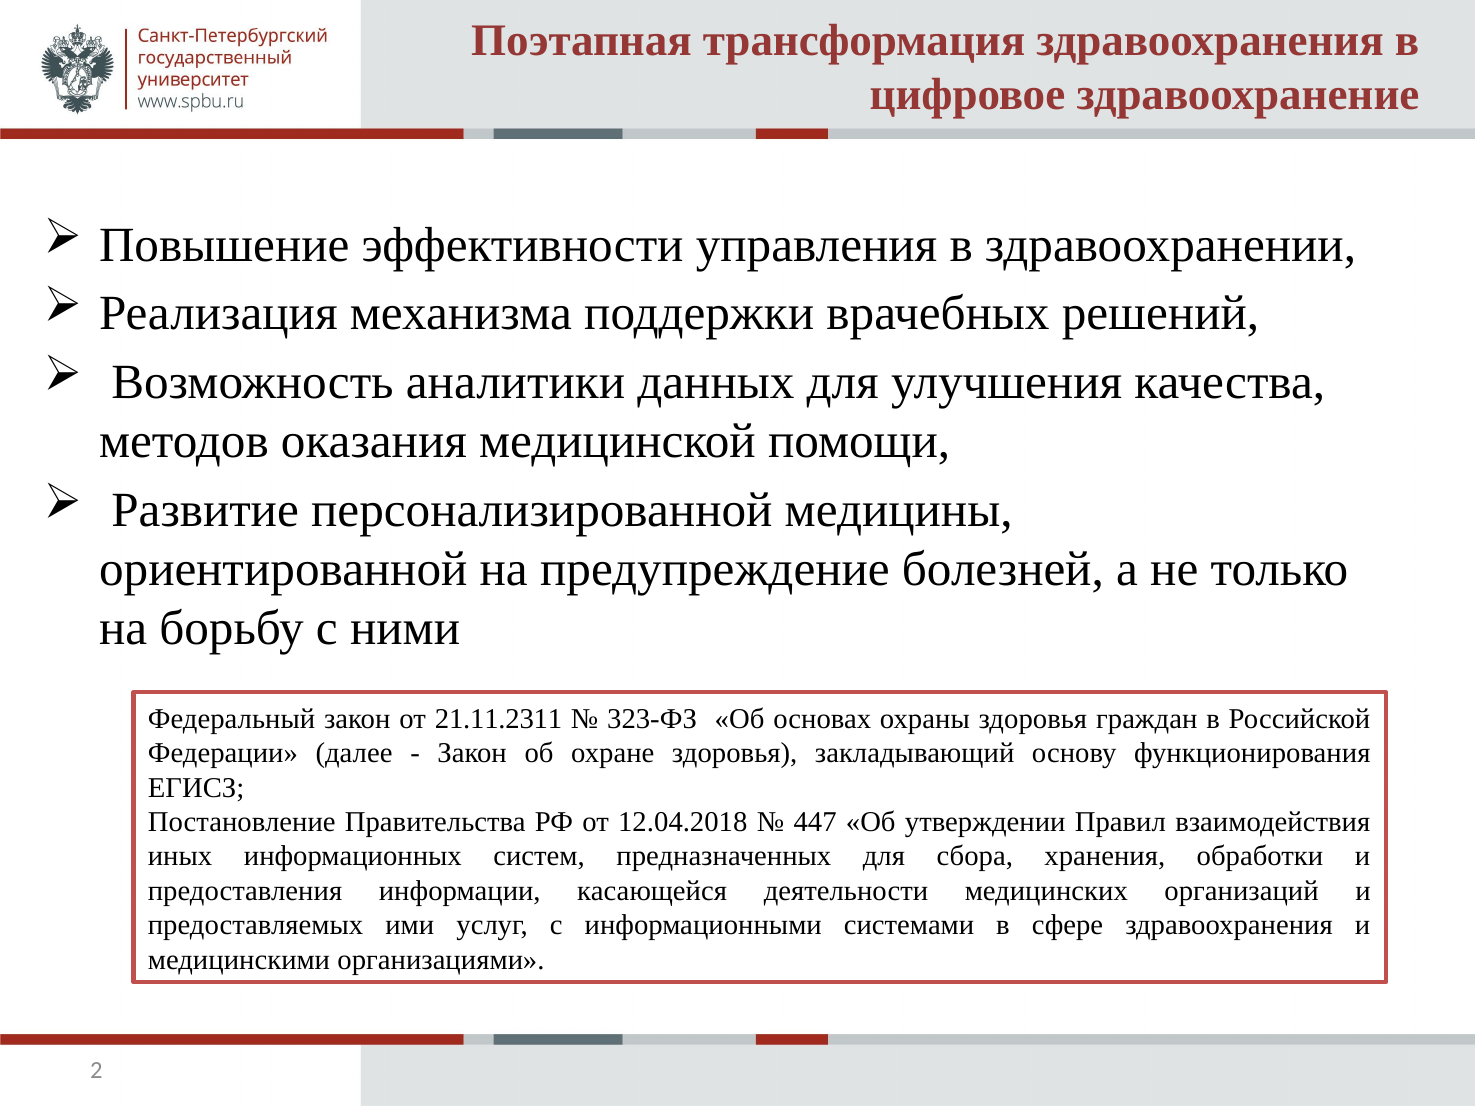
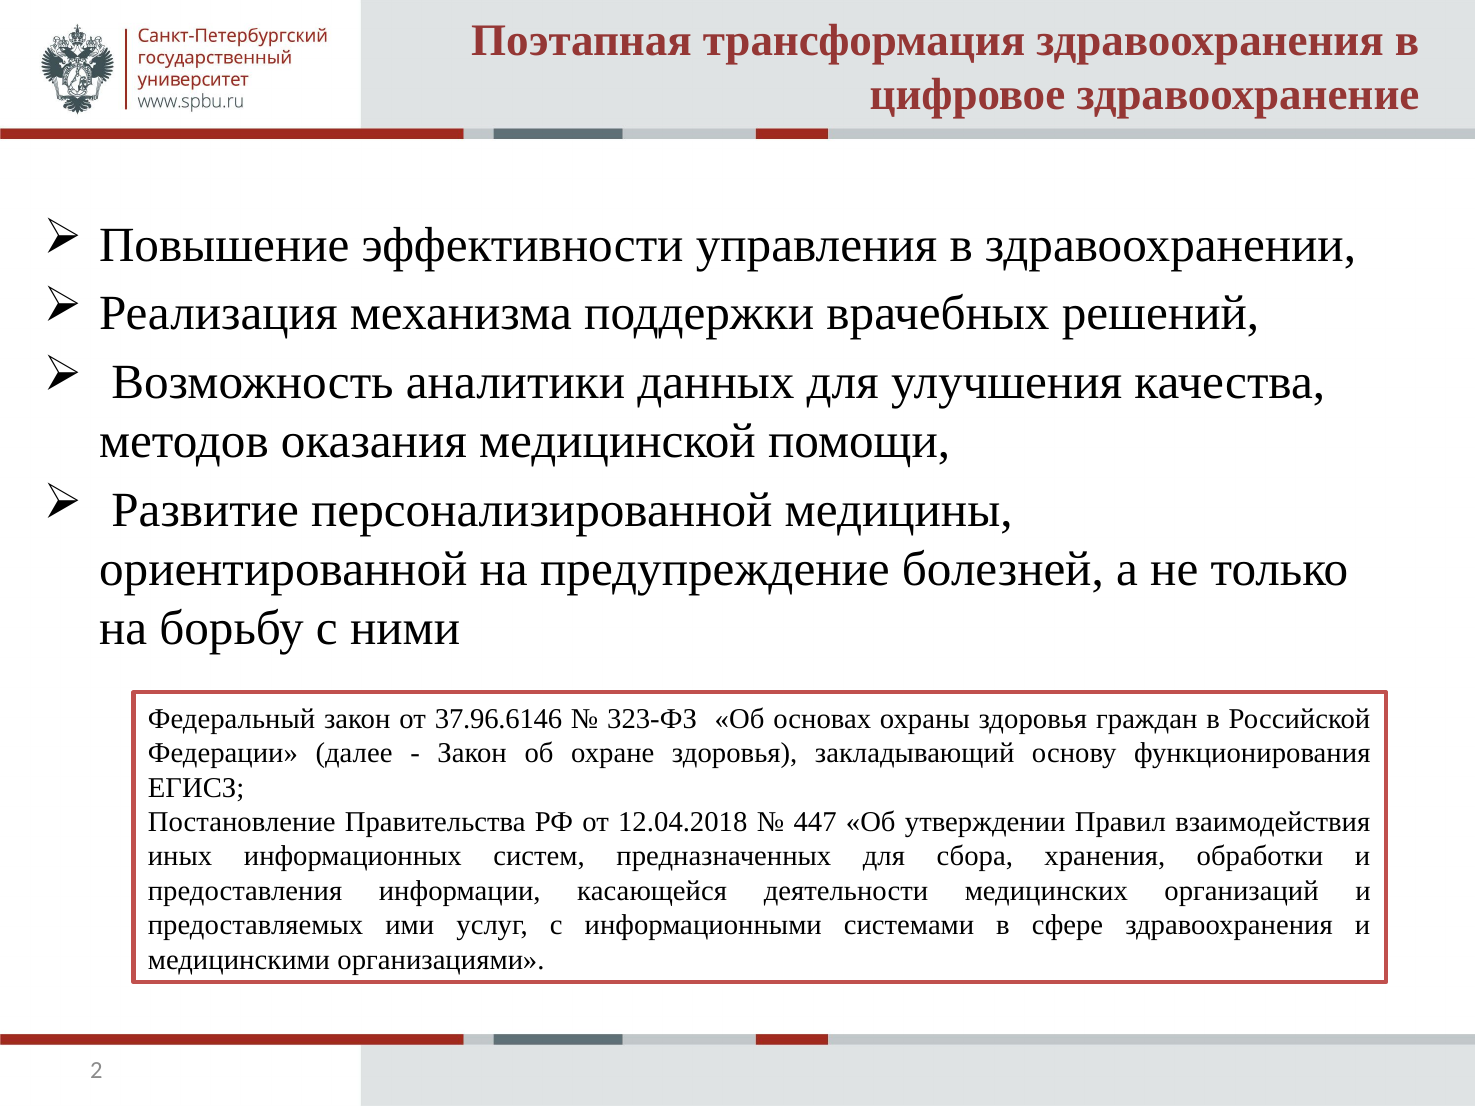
21.11.2311: 21.11.2311 -> 37.96.6146
